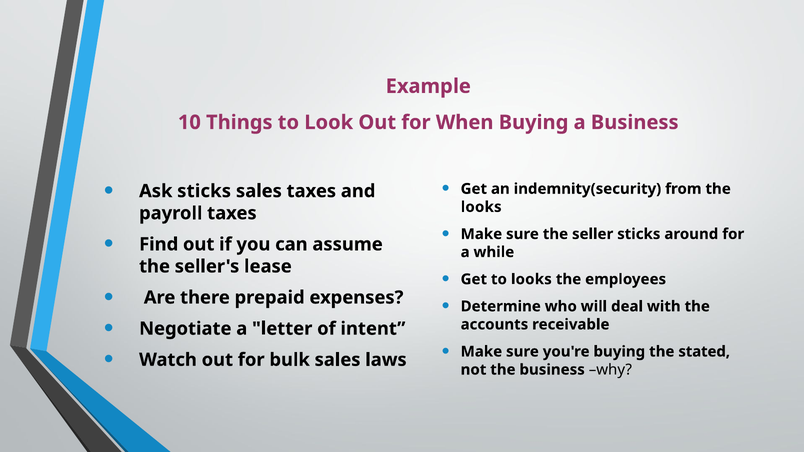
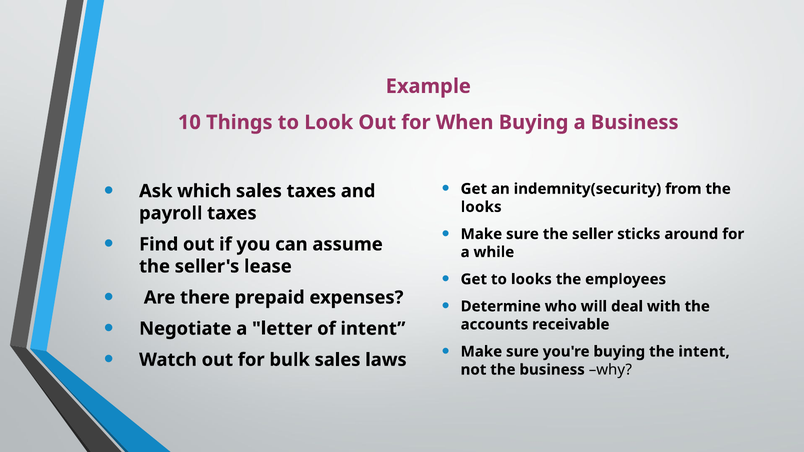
Ask sticks: sticks -> which
the stated: stated -> intent
